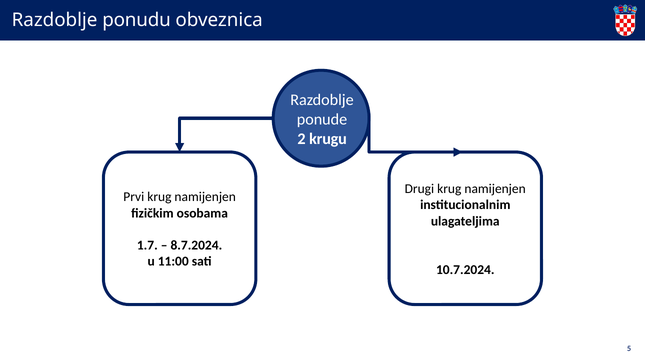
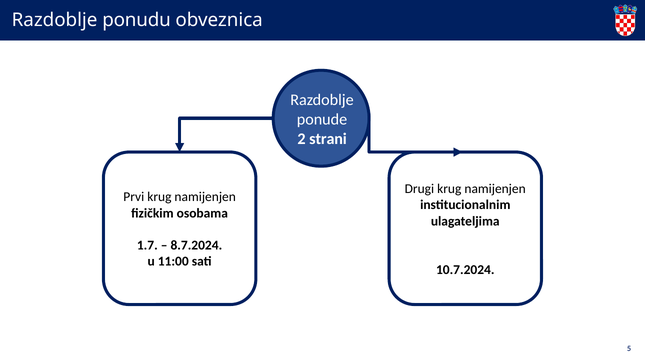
krugu: krugu -> strani
